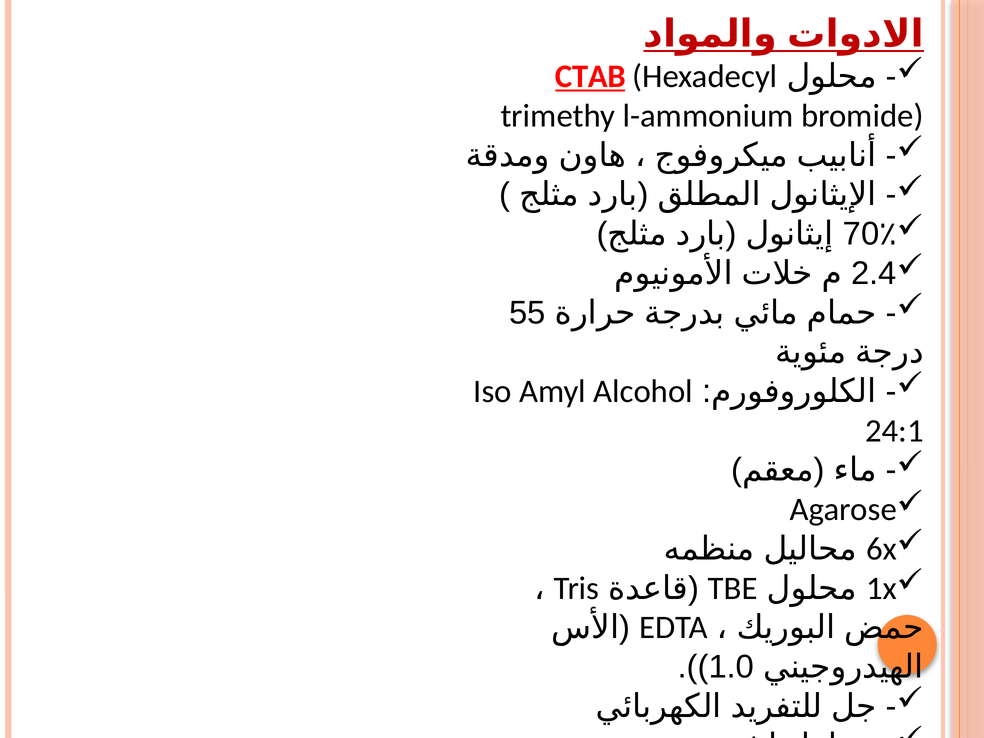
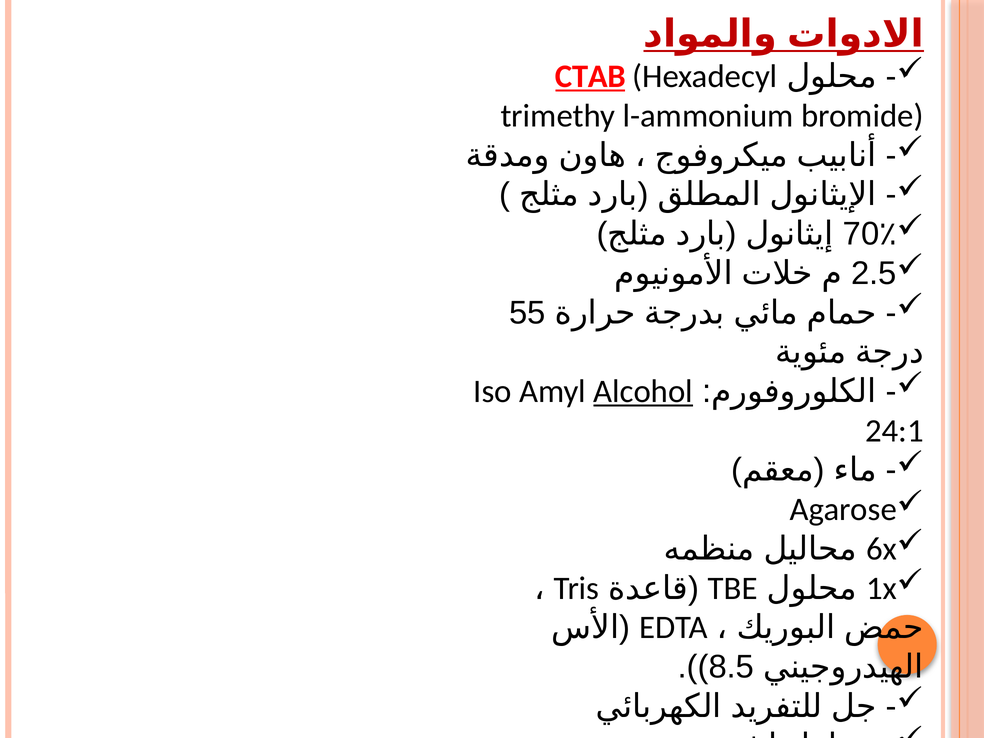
2.4: 2.4 -> 2.5
Alcohol underline: none -> present
1.0: 1.0 -> 8.5
